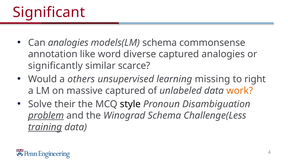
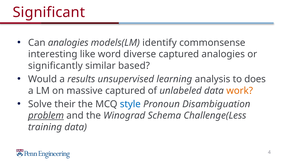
models(LM schema: schema -> identify
annotation: annotation -> interesting
scarce: scarce -> based
others: others -> results
missing: missing -> analysis
right: right -> does
style colour: black -> blue
training underline: present -> none
